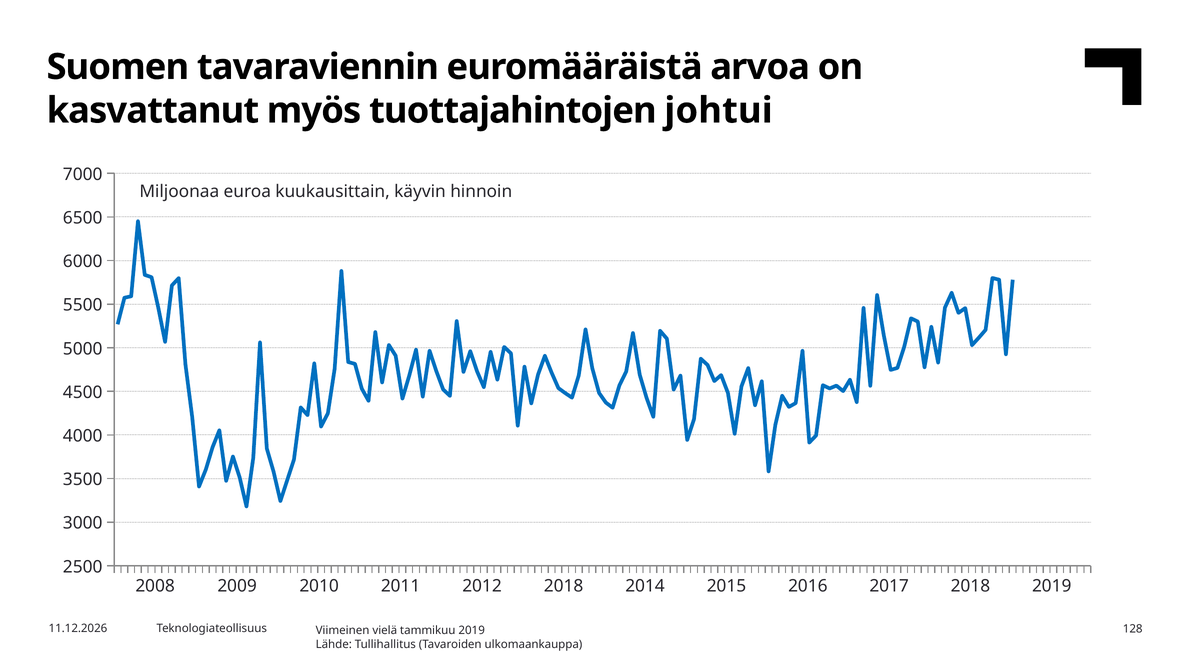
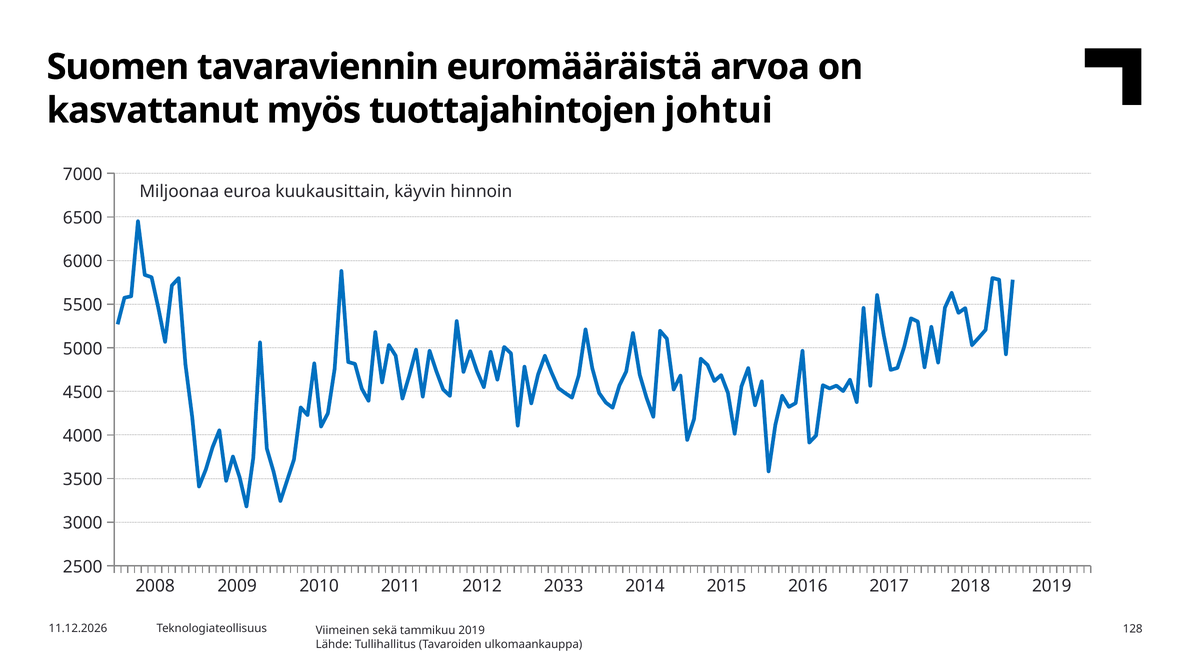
2012 2018: 2018 -> 2033
vielä: vielä -> sekä
